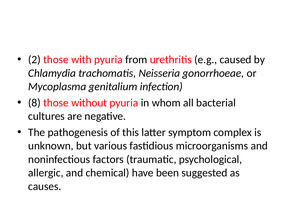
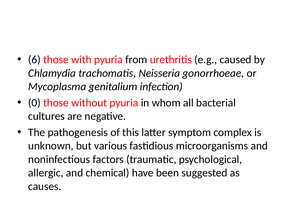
2: 2 -> 6
8: 8 -> 0
